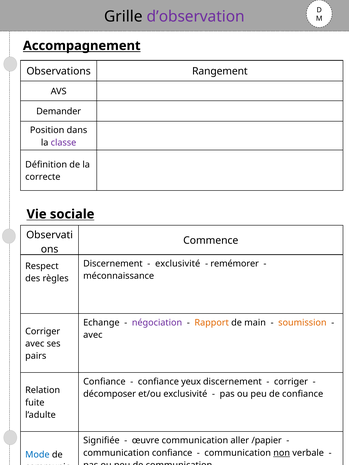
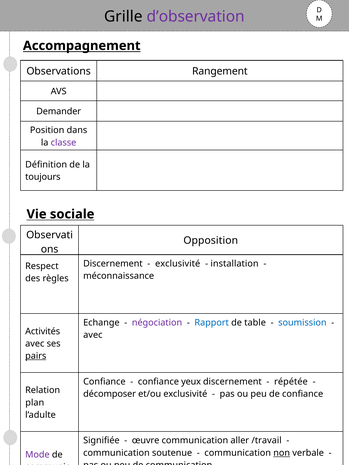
correcte: correcte -> toujours
Commence: Commence -> Opposition
remémorer: remémorer -> installation
Rapport colour: orange -> blue
main: main -> table
soumission colour: orange -> blue
Corriger at (43, 332): Corriger -> Activités
pairs underline: none -> present
corriger at (291, 382): corriger -> répétée
fuite: fuite -> plan
/papier: /papier -> /travail
communication confiance: confiance -> soutenue
Mode colour: blue -> purple
